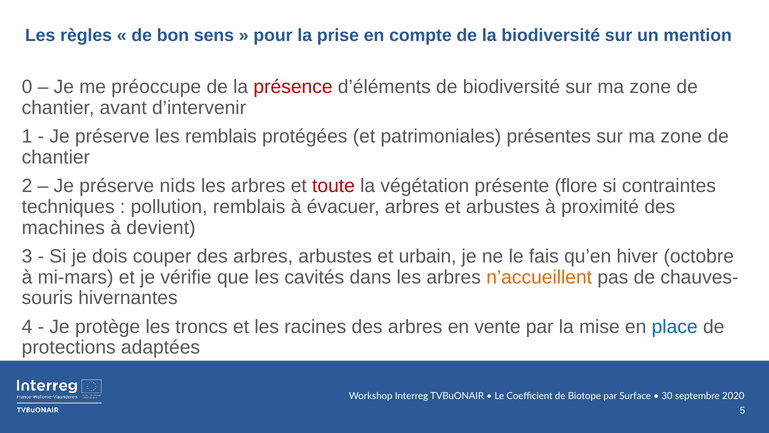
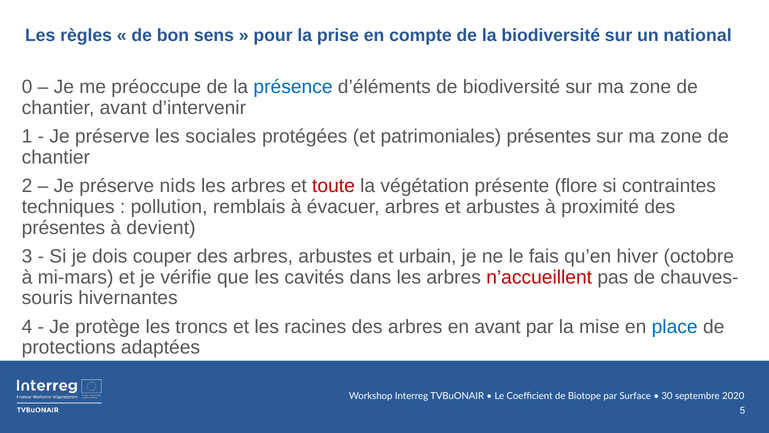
mention: mention -> national
présence colour: red -> blue
les remblais: remblais -> sociales
machines at (63, 227): machines -> présentes
n’accueillent colour: orange -> red
en vente: vente -> avant
